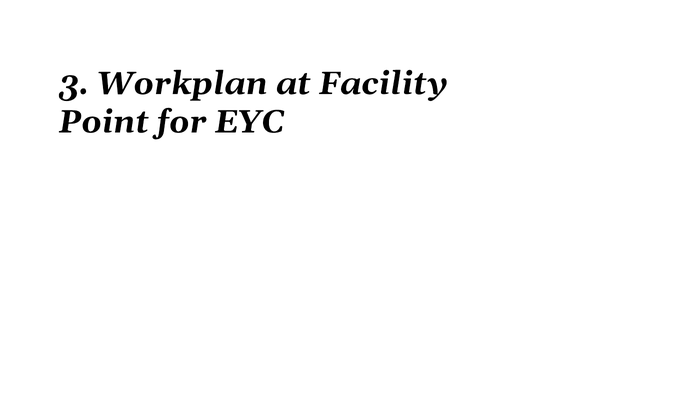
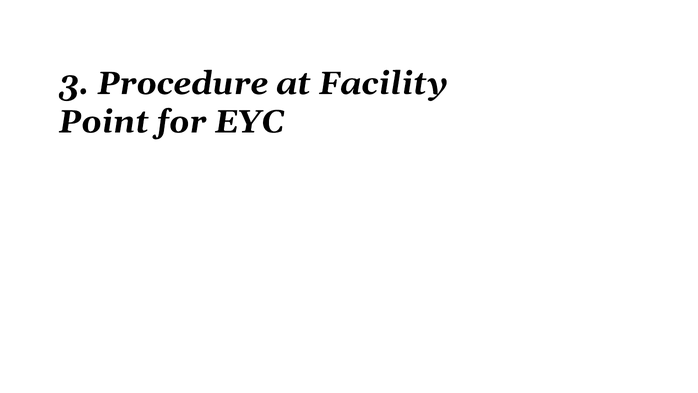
Workplan: Workplan -> Procedure
